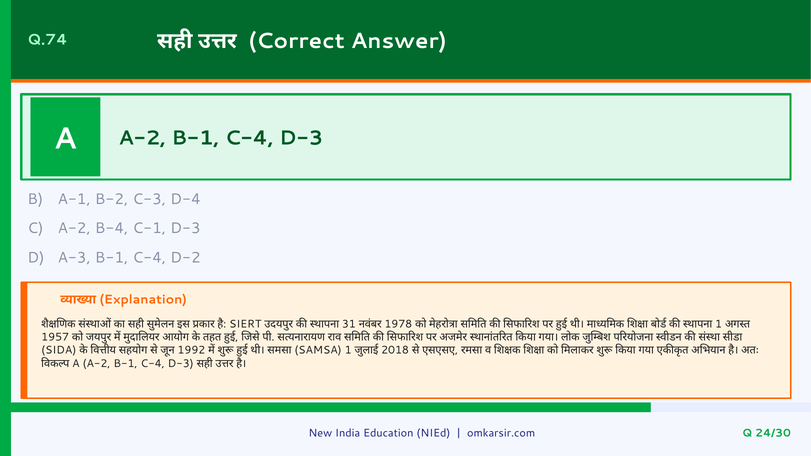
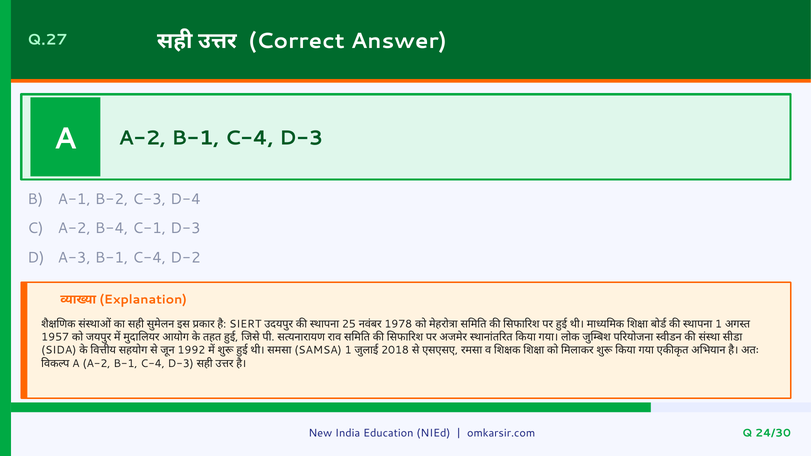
Q.74: Q.74 -> Q.27
31: 31 -> 25
